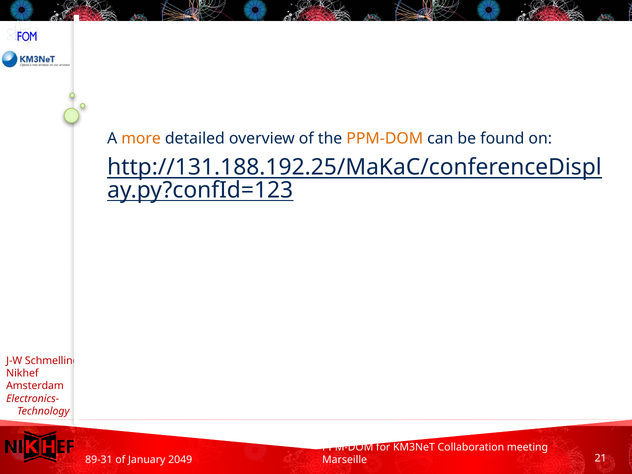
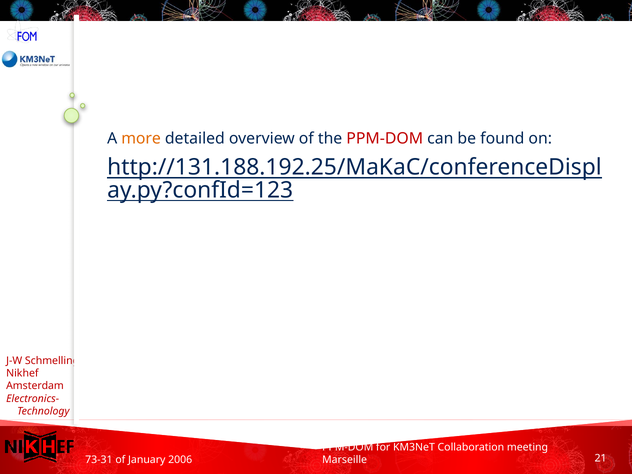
PPM-DOM at (385, 138) colour: orange -> red
89-31: 89-31 -> 73-31
2049: 2049 -> 2006
